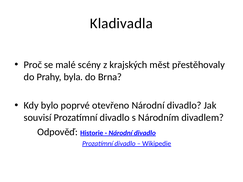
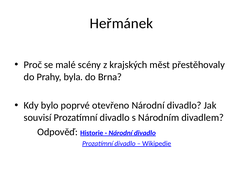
Kladivadla: Kladivadla -> Heřmánek
